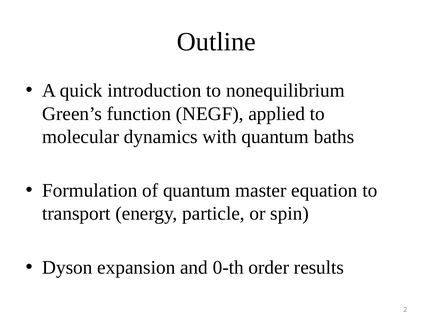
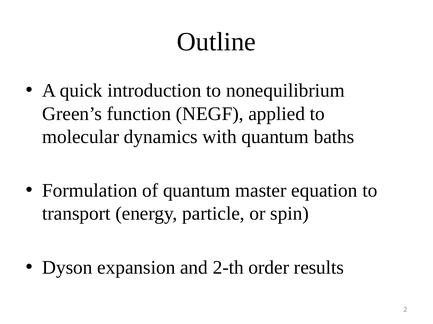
0-th: 0-th -> 2-th
